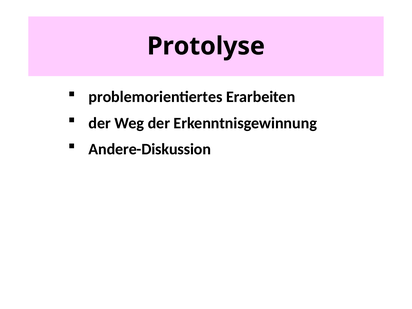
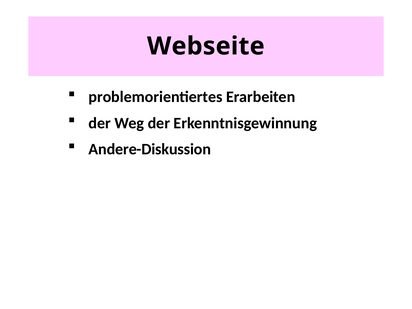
Protolyse: Protolyse -> Webseite
